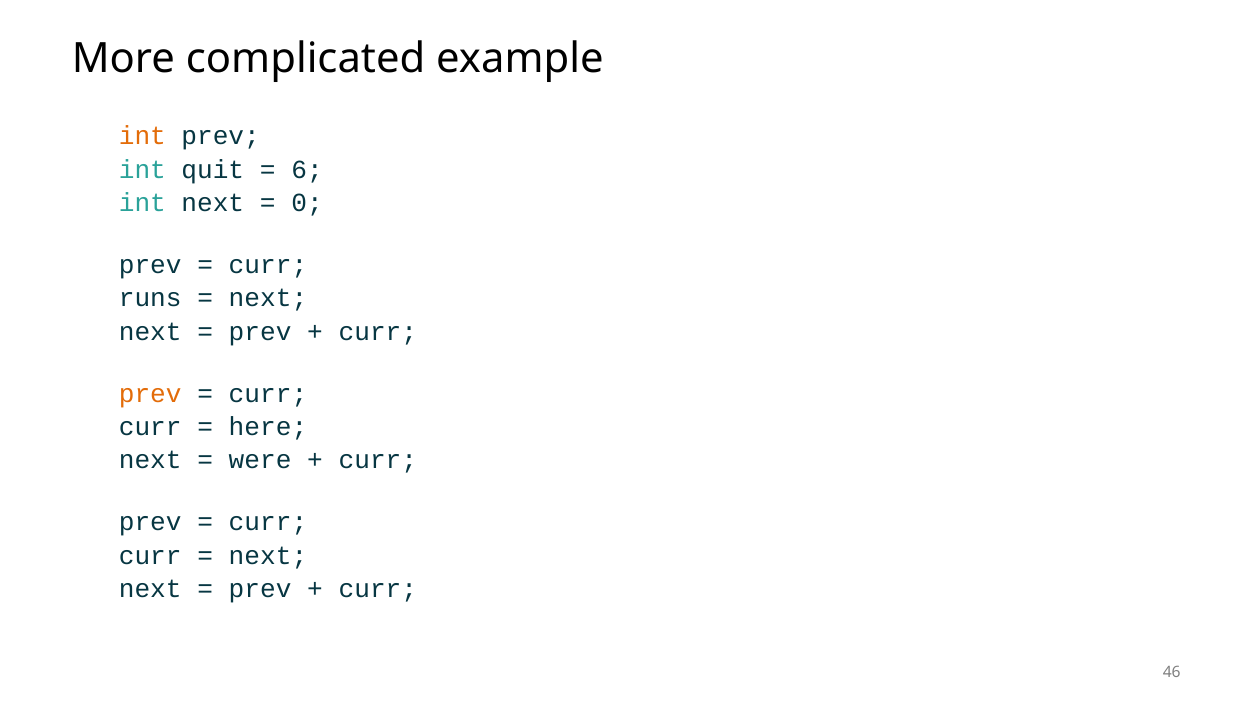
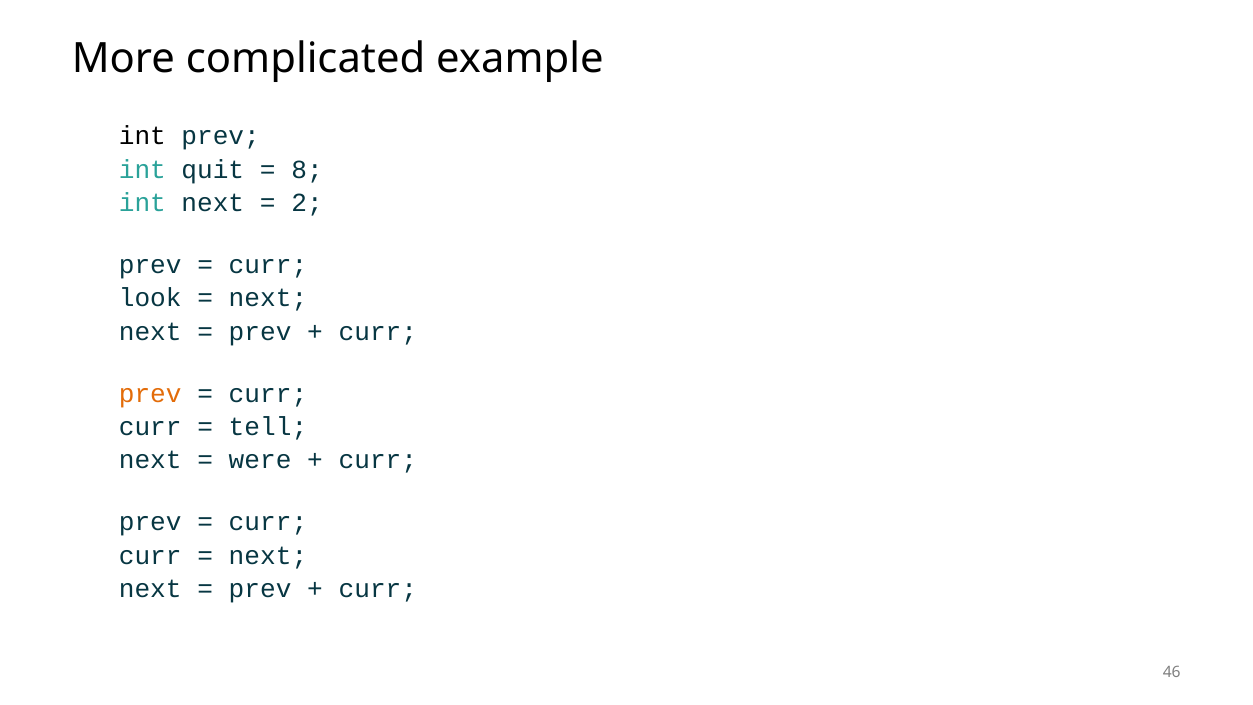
int at (142, 136) colour: orange -> black
6: 6 -> 8
0: 0 -> 2
runs: runs -> look
here: here -> tell
